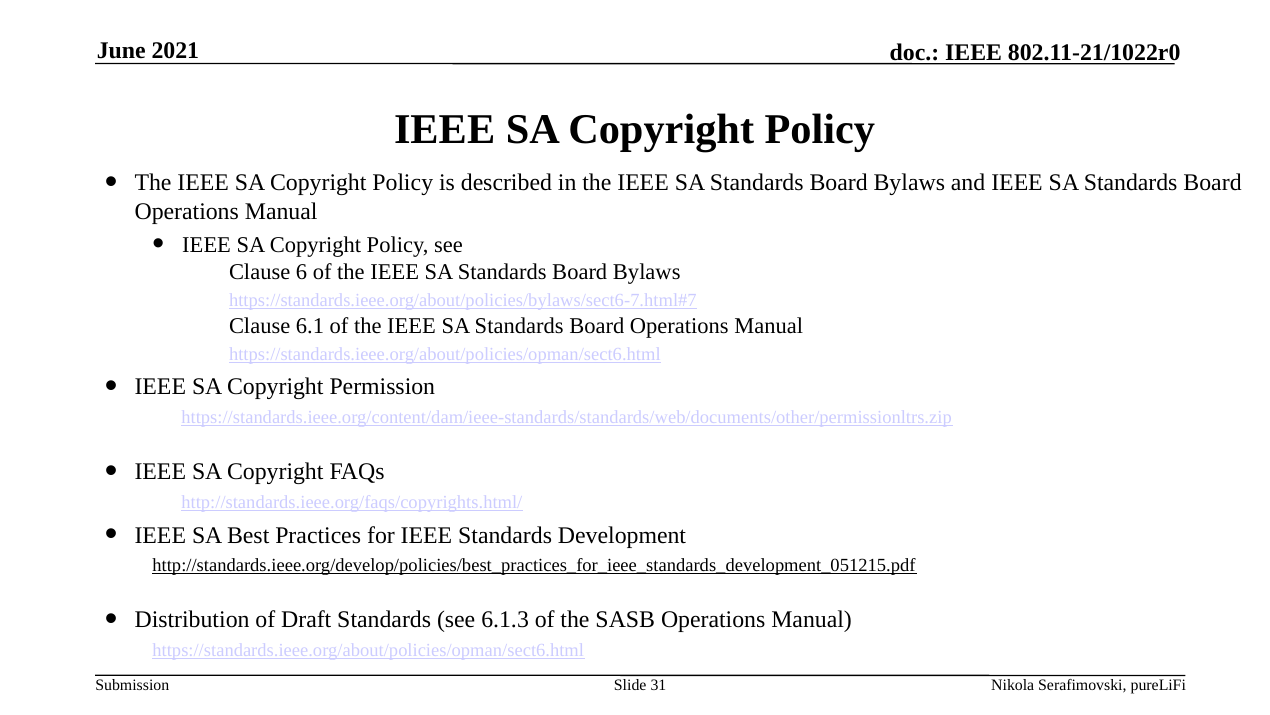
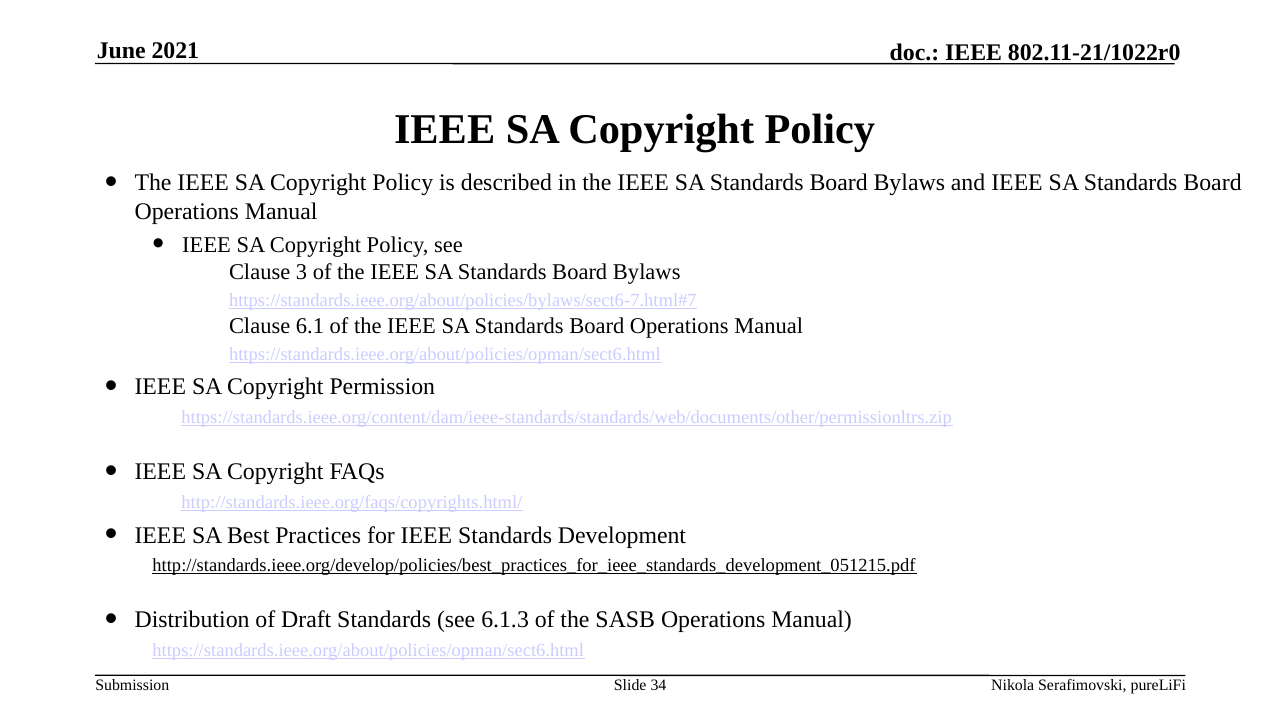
6: 6 -> 3
31: 31 -> 34
